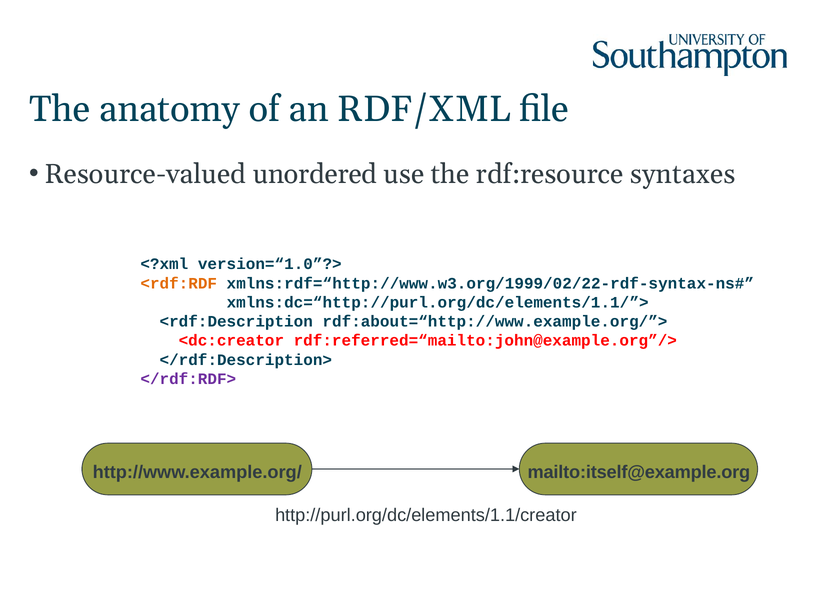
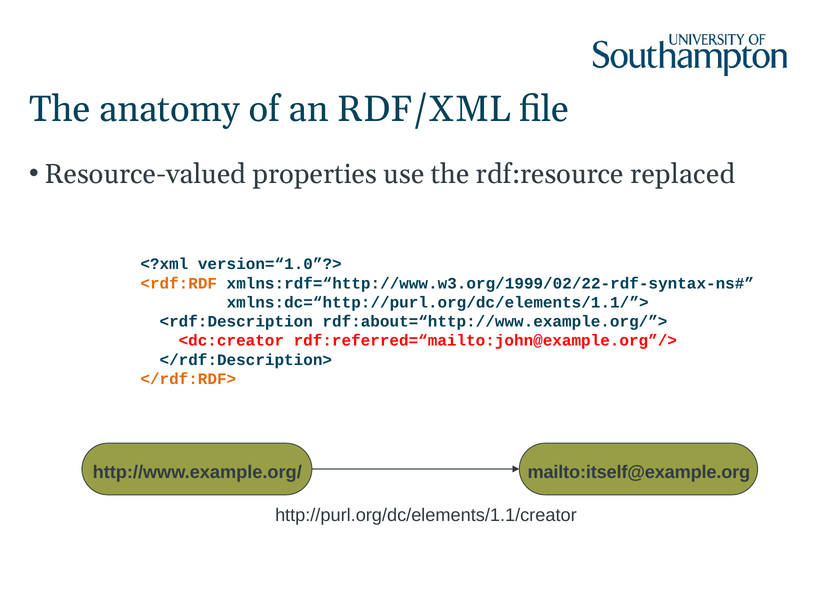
unordered: unordered -> properties
syntaxes: syntaxes -> replaced
</rdf:RDF> colour: purple -> orange
